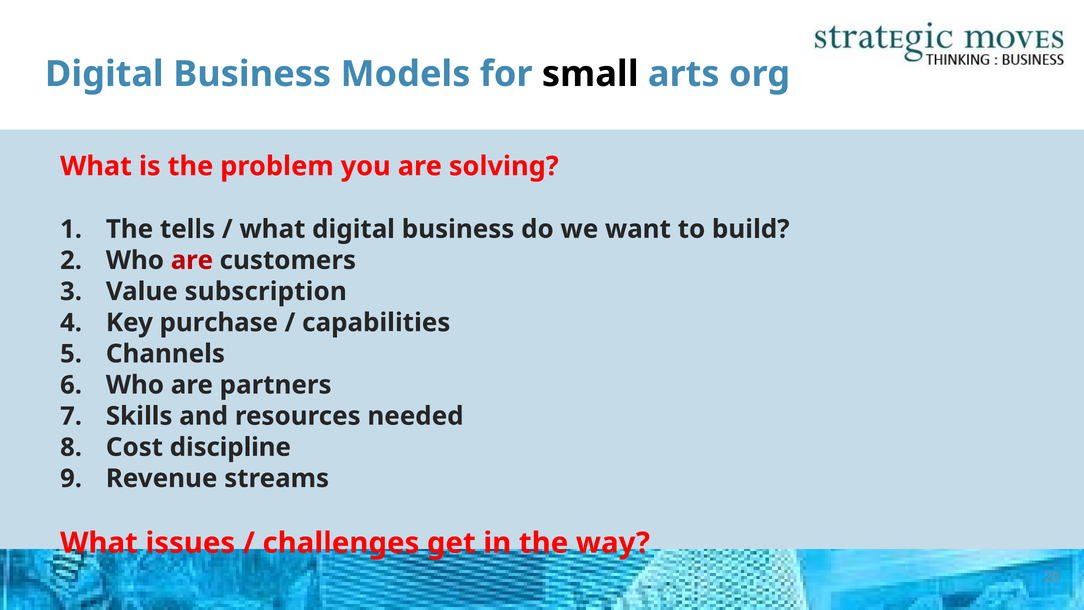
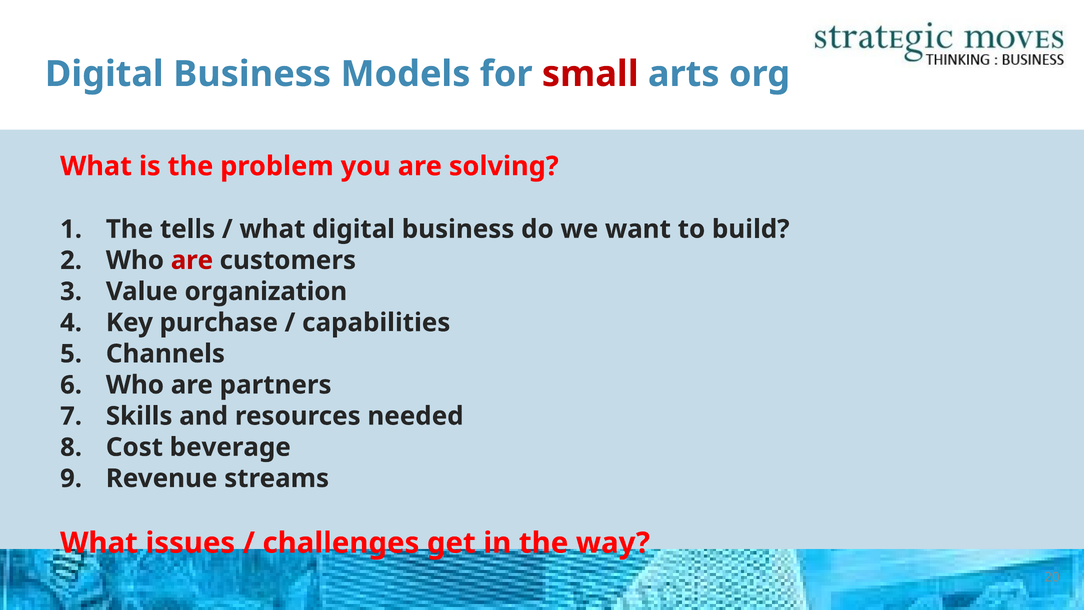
small colour: black -> red
subscription: subscription -> organization
discipline: discipline -> beverage
